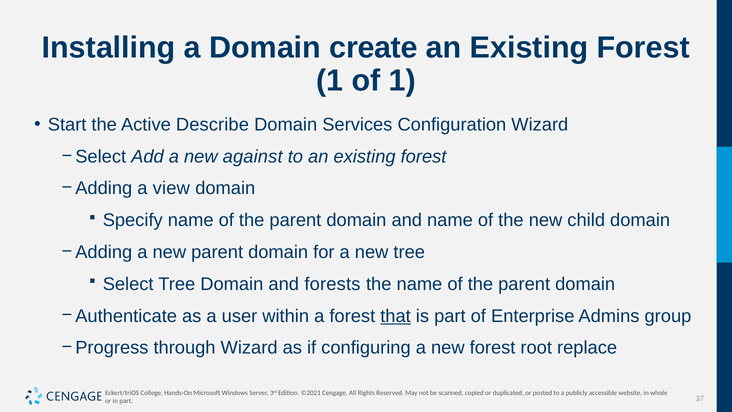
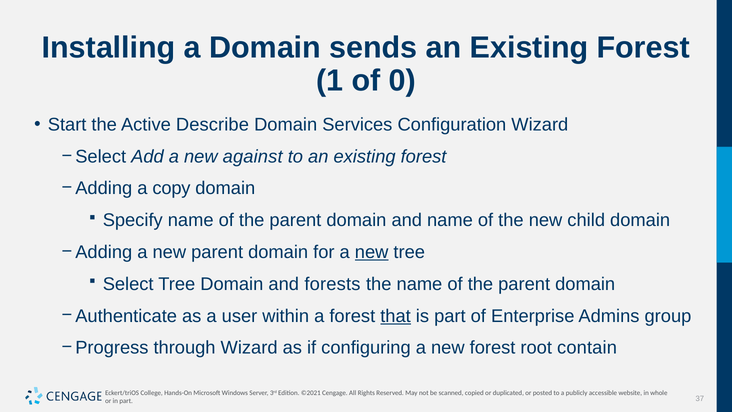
create: create -> sends
of 1: 1 -> 0
view: view -> copy
new at (372, 252) underline: none -> present
replace: replace -> contain
